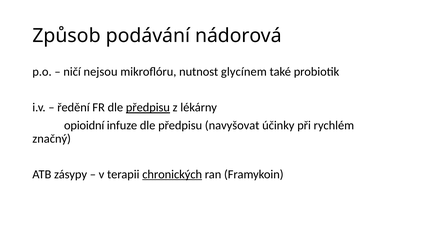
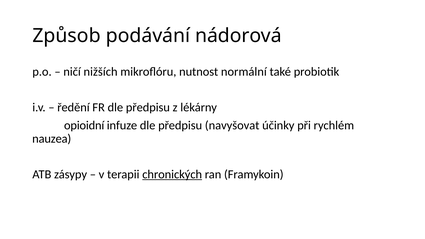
nejsou: nejsou -> nižších
glycínem: glycínem -> normální
předpisu at (148, 107) underline: present -> none
značný: značný -> nauzea
